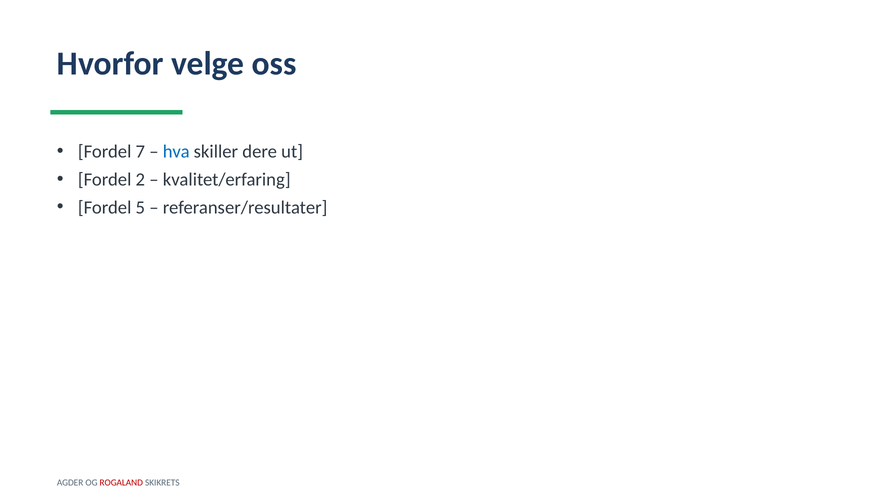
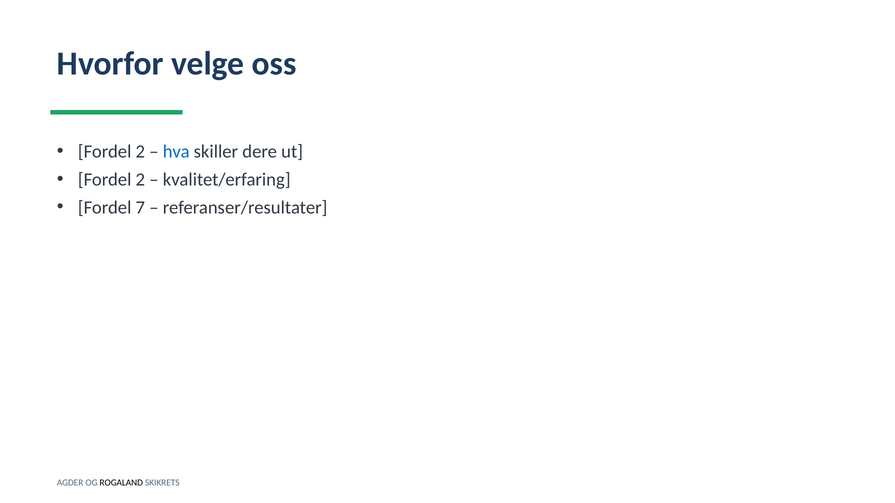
7 at (140, 152): 7 -> 2
5: 5 -> 7
ROGALAND colour: red -> black
